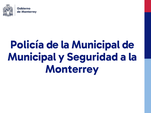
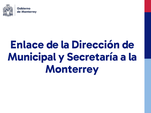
Policía: Policía -> Enlace
la Municipal: Municipal -> Dirección
Seguridad: Seguridad -> Secretaría
